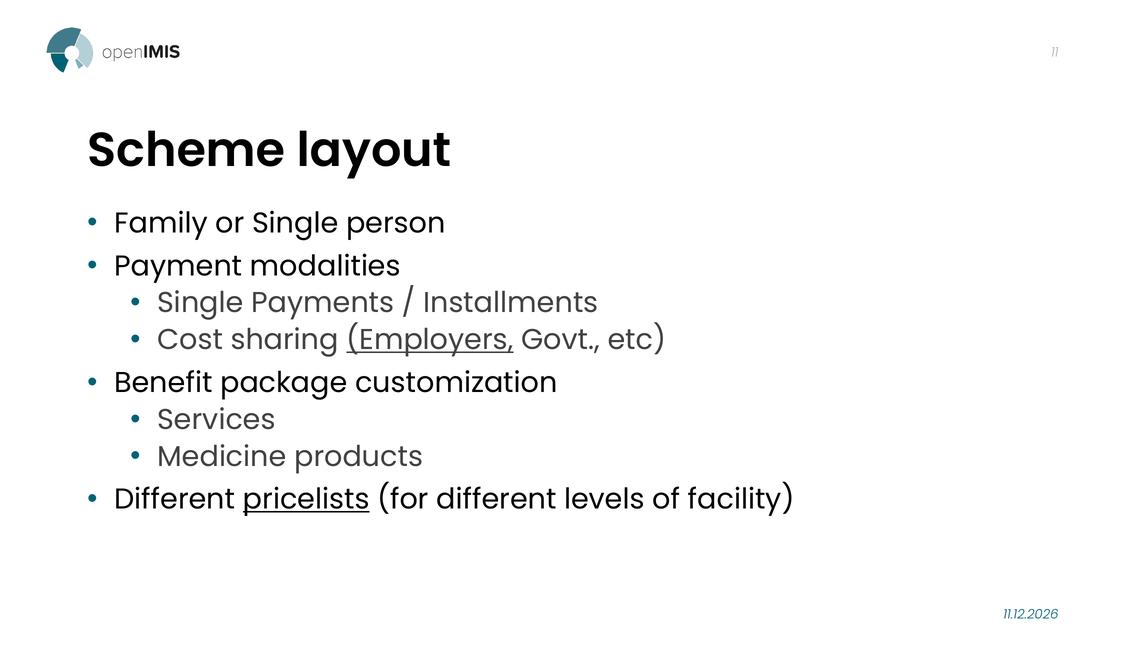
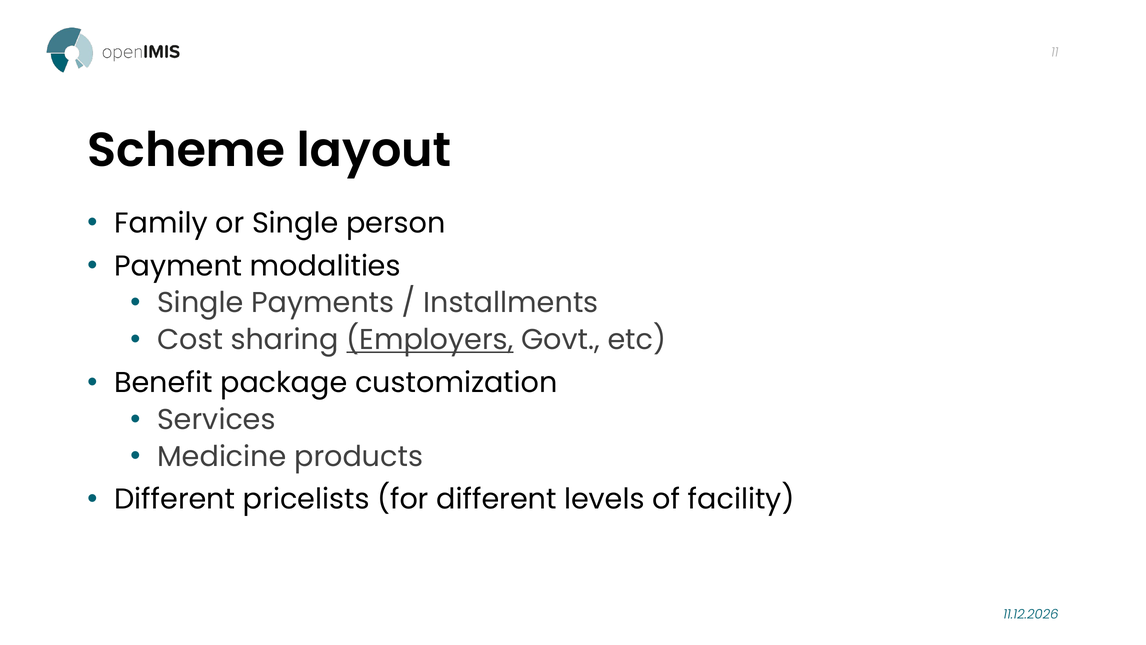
pricelists underline: present -> none
